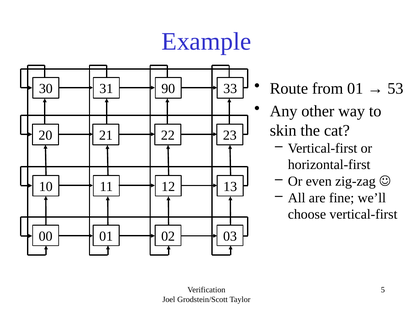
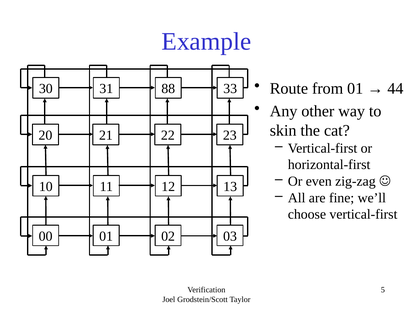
53: 53 -> 44
90: 90 -> 88
